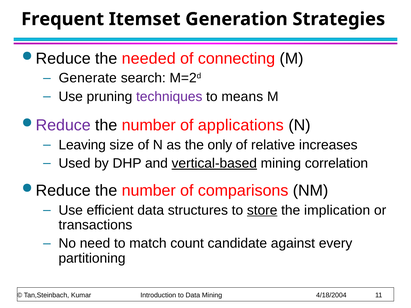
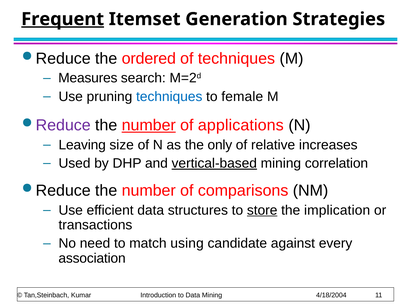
Frequent underline: none -> present
needed: needed -> ordered
of connecting: connecting -> techniques
Generate: Generate -> Measures
techniques at (169, 97) colour: purple -> blue
means: means -> female
number at (149, 125) underline: none -> present
count: count -> using
partitioning: partitioning -> association
